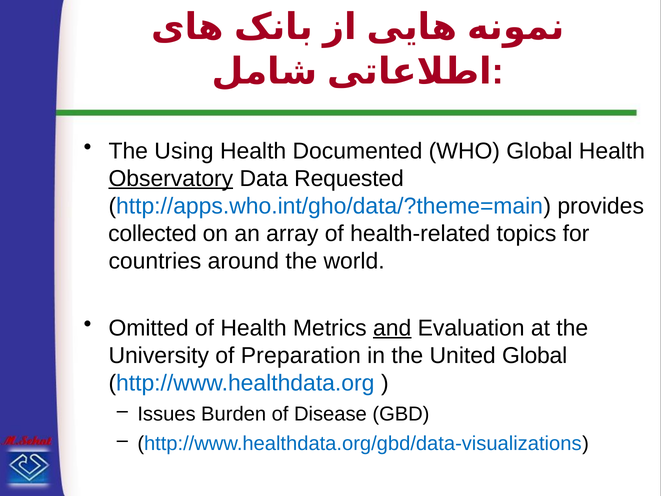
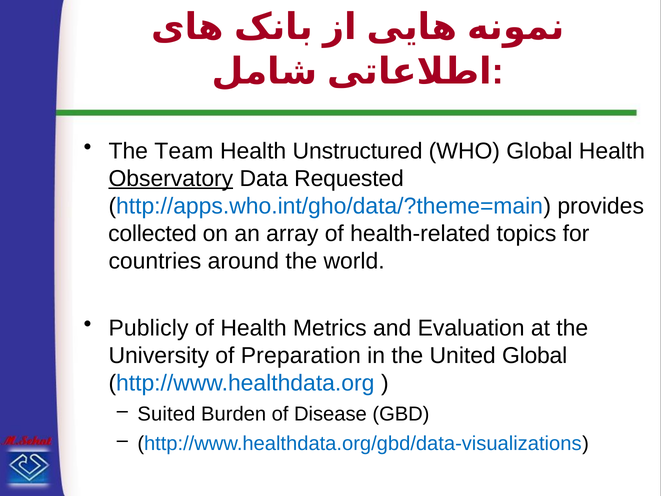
Using: Using -> Team
Documented: Documented -> Unstructured
Omitted: Omitted -> Publicly
and underline: present -> none
Issues: Issues -> Suited
